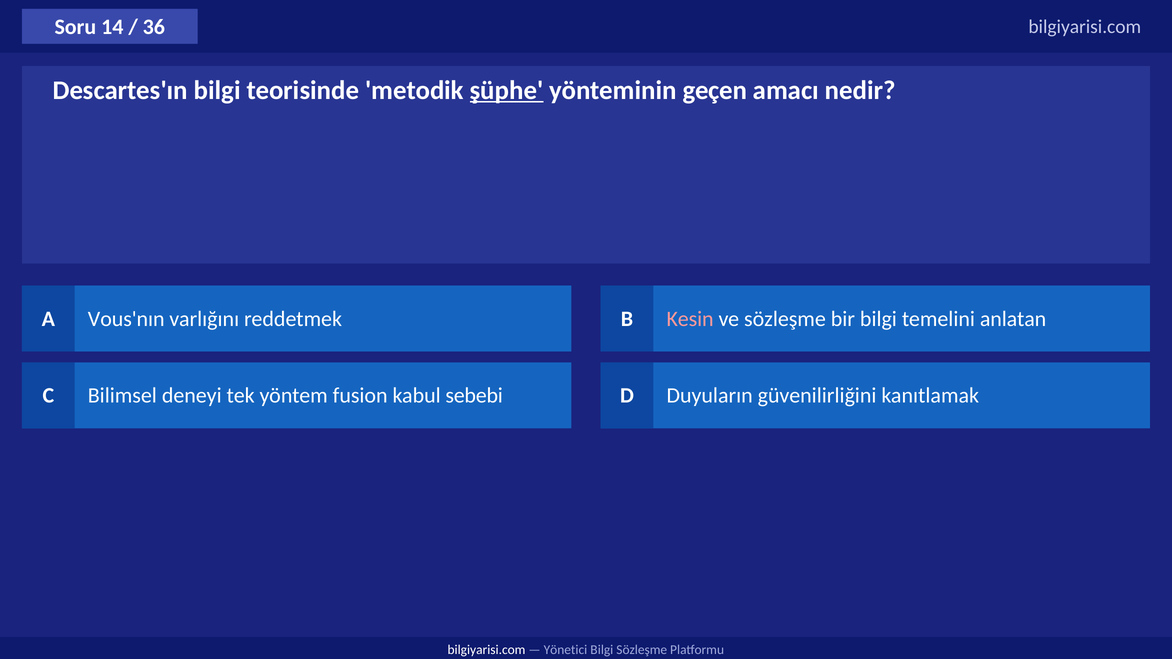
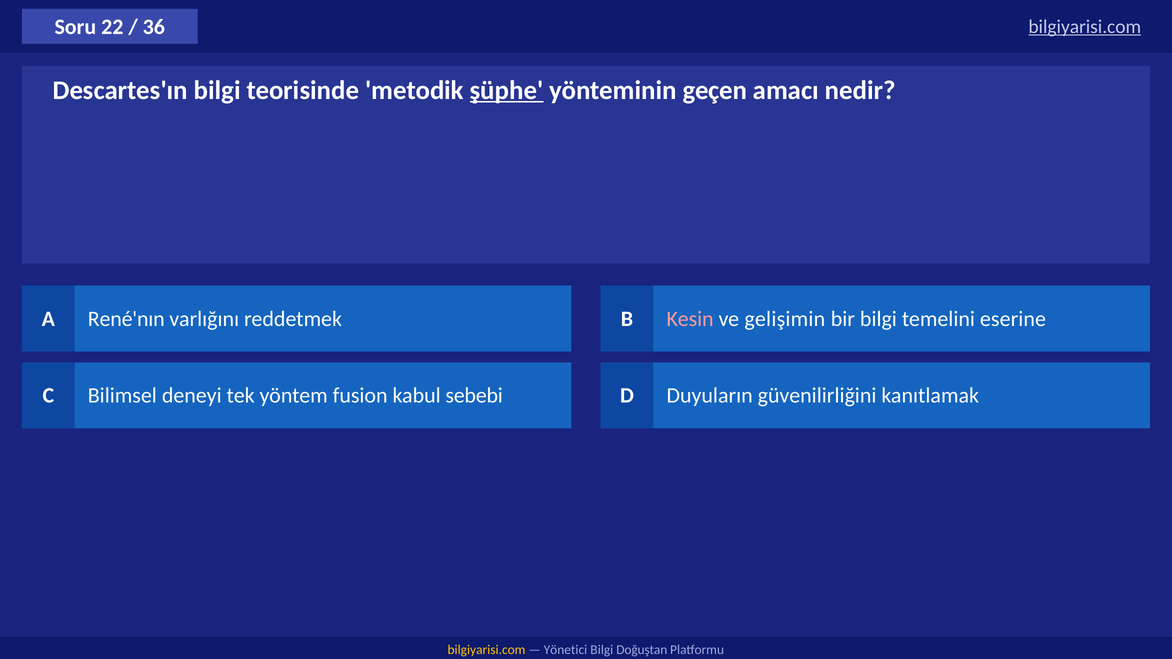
14: 14 -> 22
bilgiyarisi.com at (1085, 27) underline: none -> present
Vous'nın: Vous'nın -> René'nın
ve sözleşme: sözleşme -> gelişimin
anlatan: anlatan -> eserine
bilgiyarisi.com at (487, 650) colour: white -> yellow
Bilgi Sözleşme: Sözleşme -> Doğuştan
